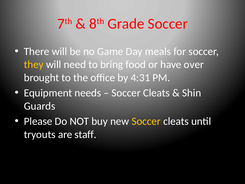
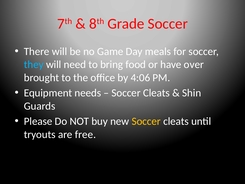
they colour: yellow -> light blue
4:31: 4:31 -> 4:06
staff: staff -> free
